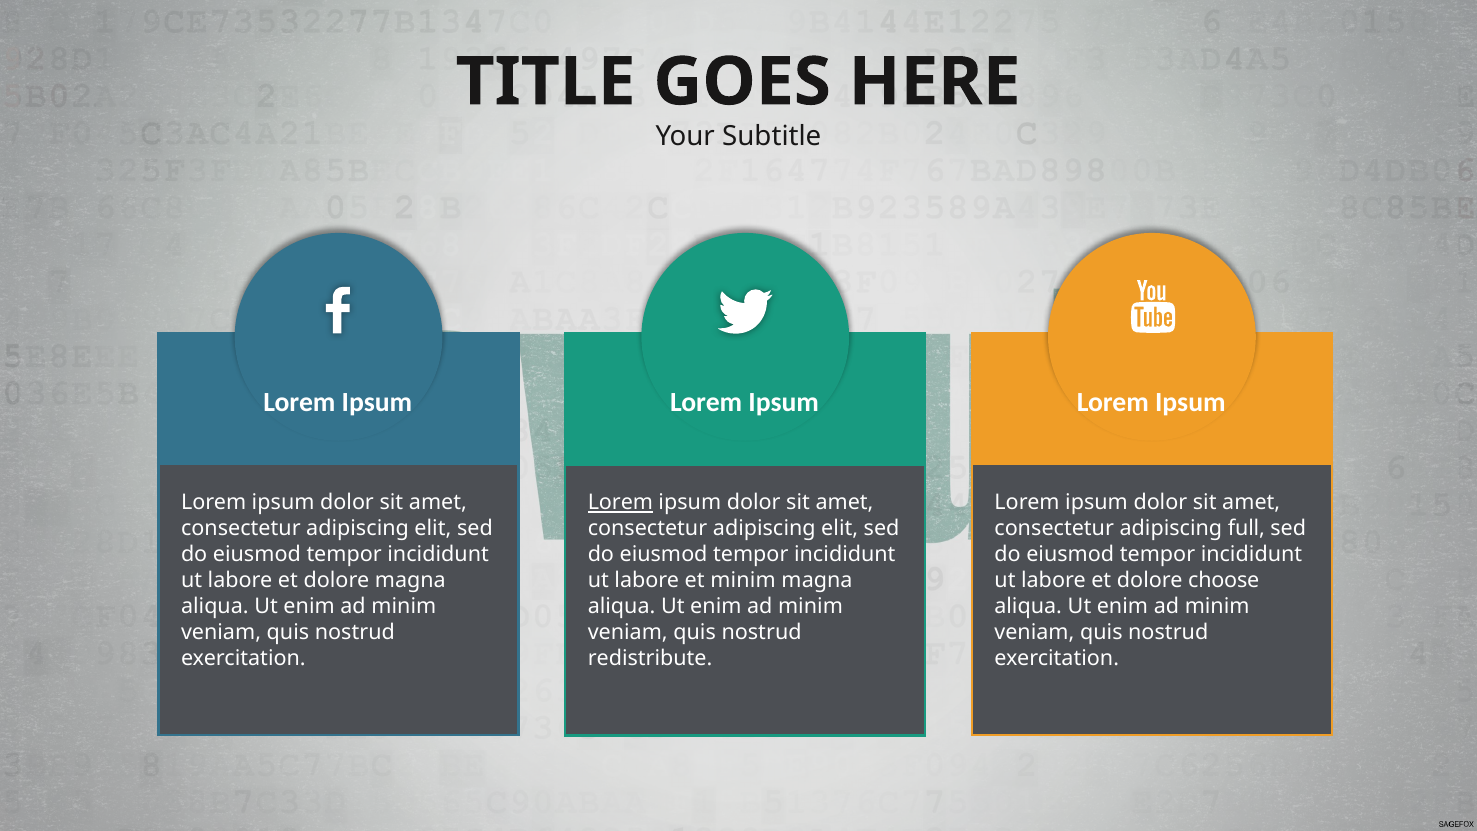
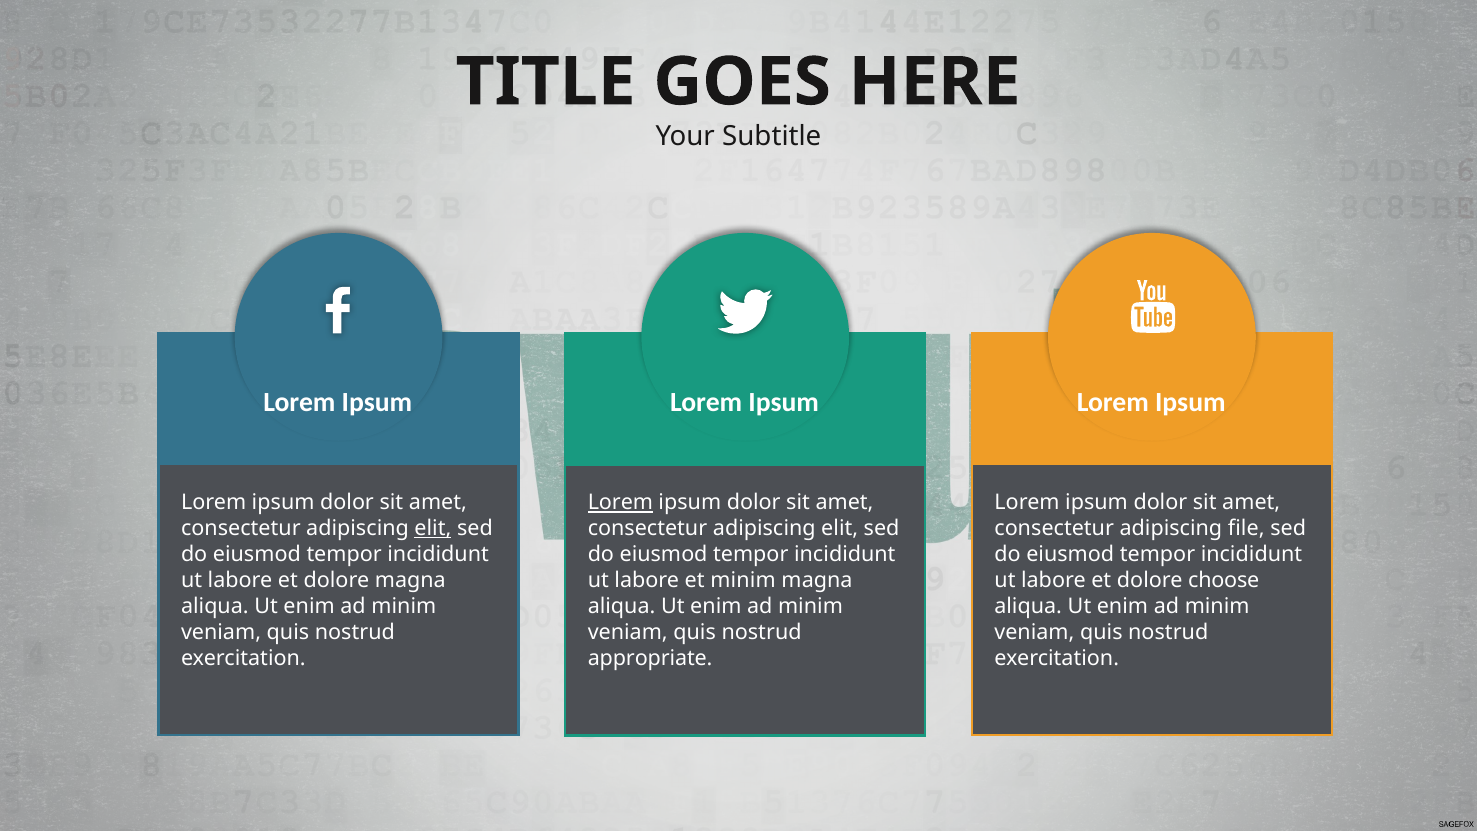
elit at (433, 528) underline: none -> present
full: full -> file
redistribute: redistribute -> appropriate
